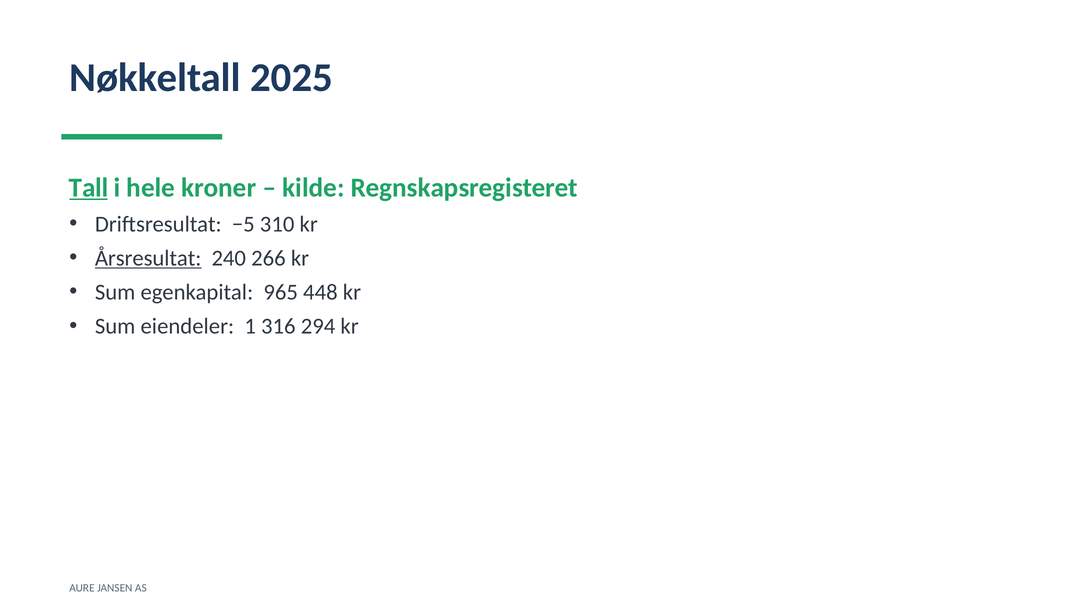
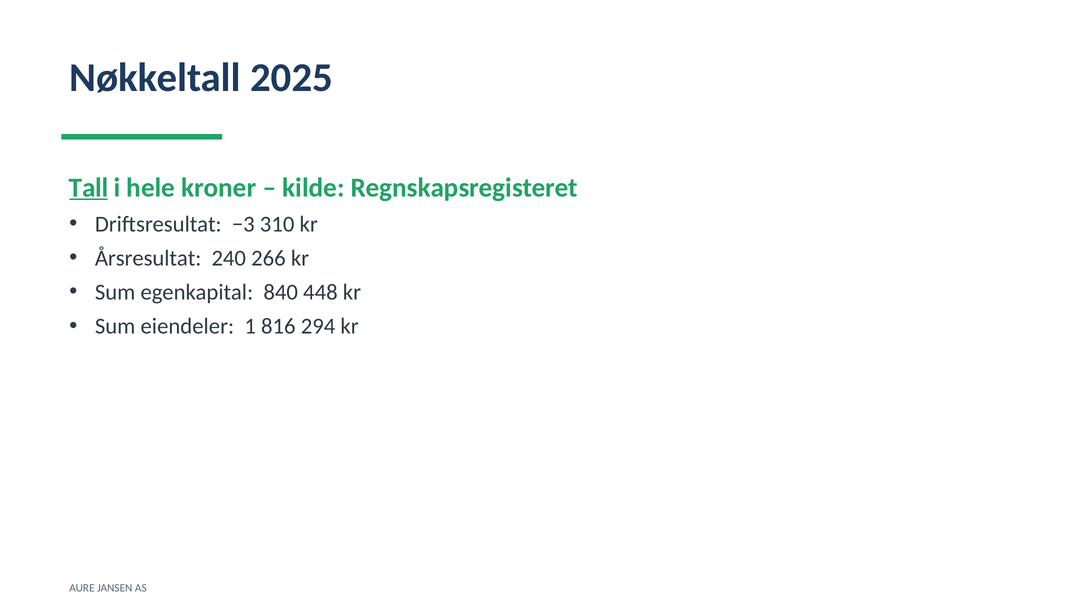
−5: −5 -> −3
Årsresultat underline: present -> none
965: 965 -> 840
316: 316 -> 816
